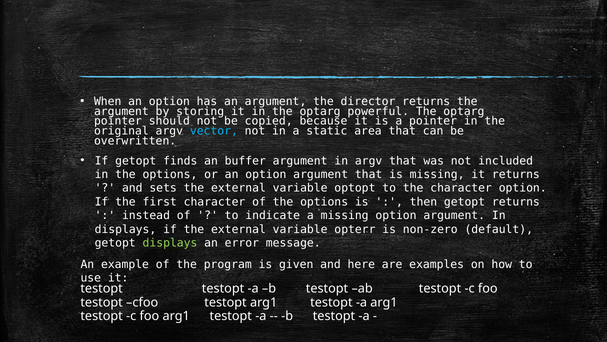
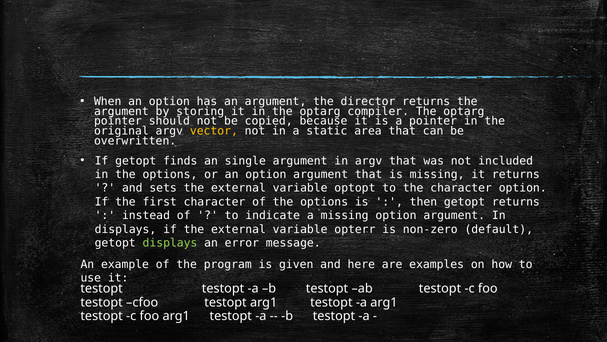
powerful: powerful -> compiler
vector colour: light blue -> yellow
buffer: buffer -> single
